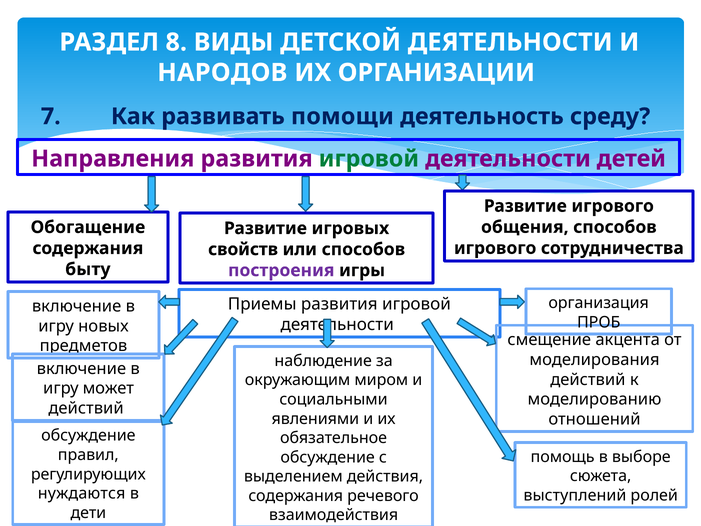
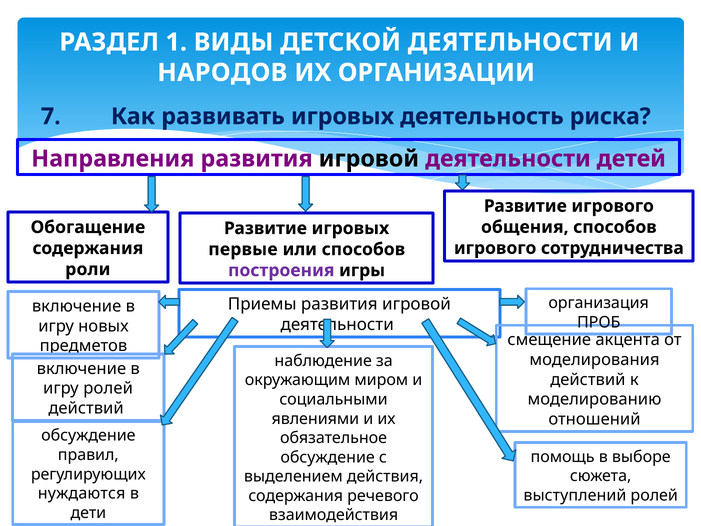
8: 8 -> 1
развивать помощи: помощи -> игровых
среду: среду -> риска
игровой at (369, 159) colour: green -> black
свойств: свойств -> первые
быту: быту -> роли
игру может: может -> ролей
